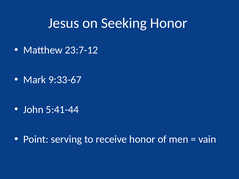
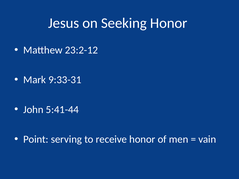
23:7-12: 23:7-12 -> 23:2-12
9:33-67: 9:33-67 -> 9:33-31
